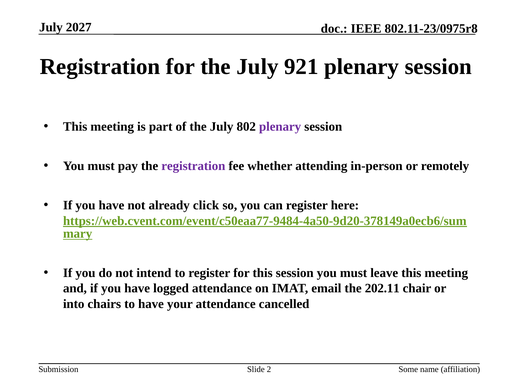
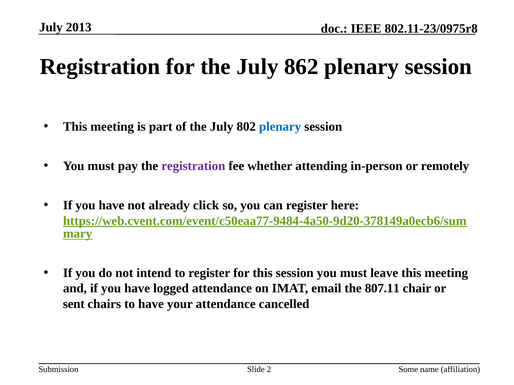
2027: 2027 -> 2013
921: 921 -> 862
plenary at (280, 127) colour: purple -> blue
202.11: 202.11 -> 807.11
into: into -> sent
